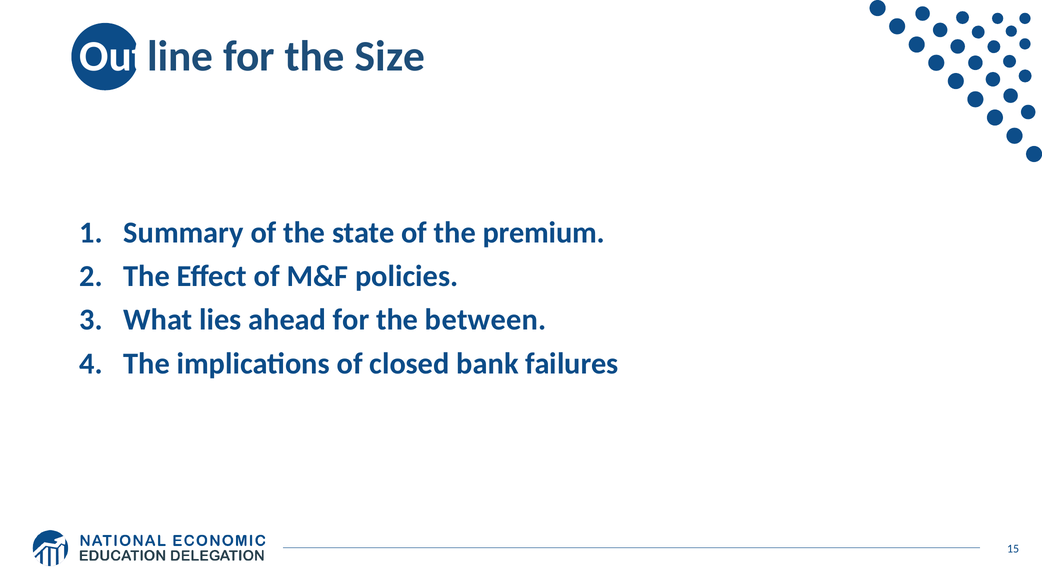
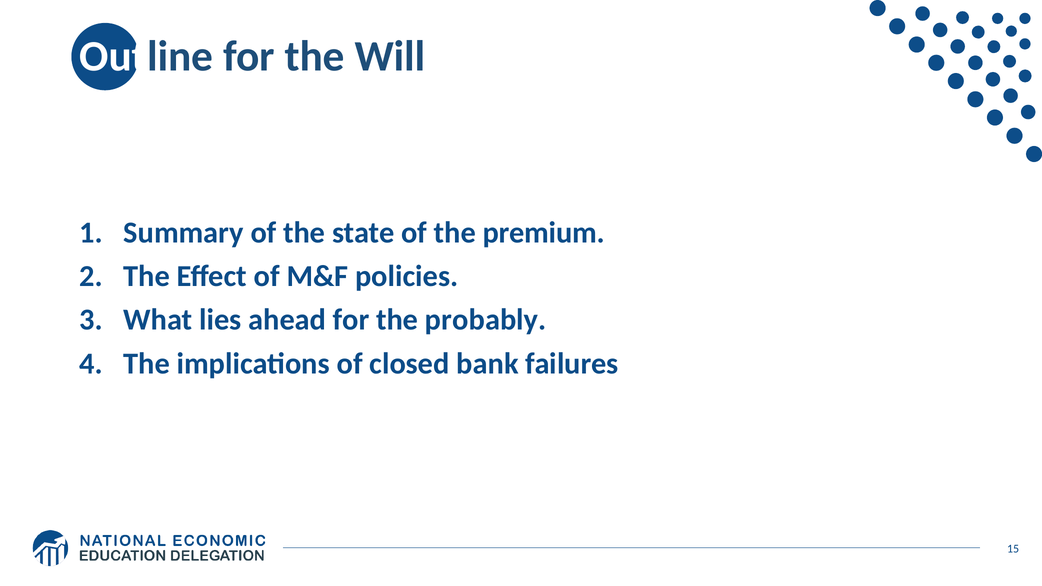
Size: Size -> Will
between: between -> probably
